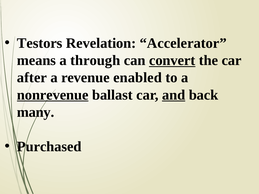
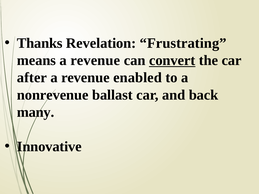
Testors: Testors -> Thanks
Accelerator: Accelerator -> Frustrating
means a through: through -> revenue
nonrevenue underline: present -> none
and underline: present -> none
Purchased: Purchased -> Innovative
